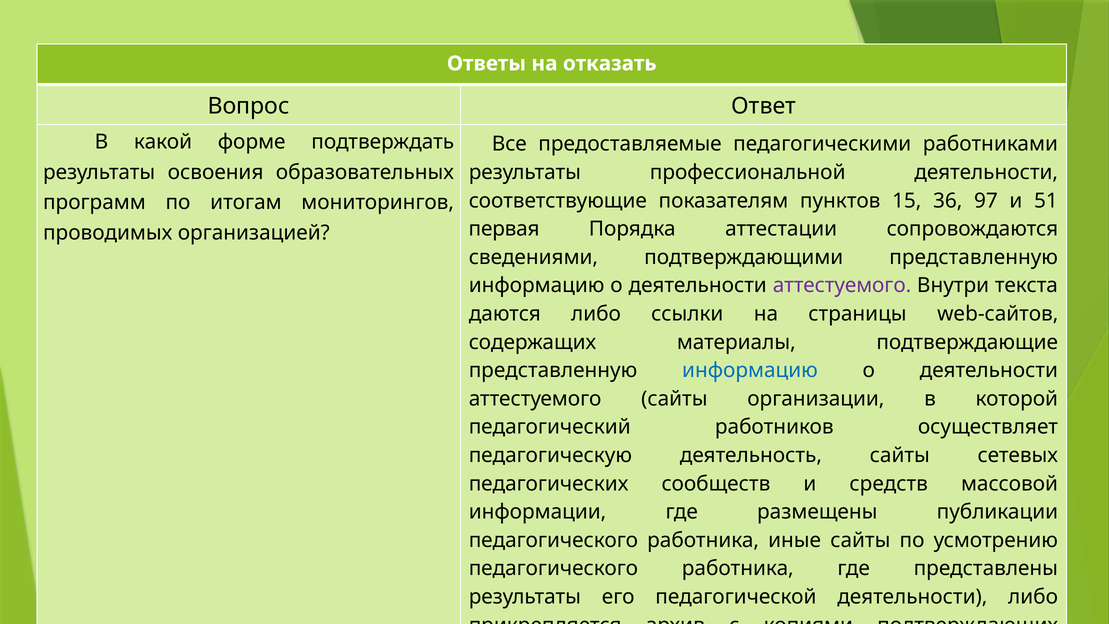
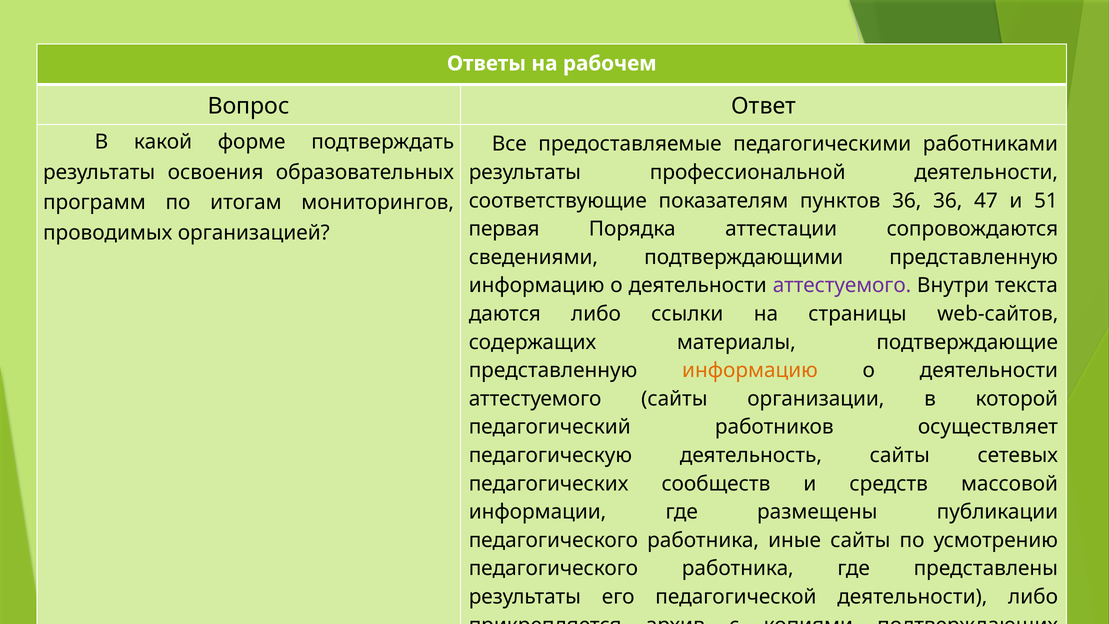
отказать: отказать -> рабочем
пунктов 15: 15 -> 36
97: 97 -> 47
информацию at (750, 370) colour: blue -> orange
